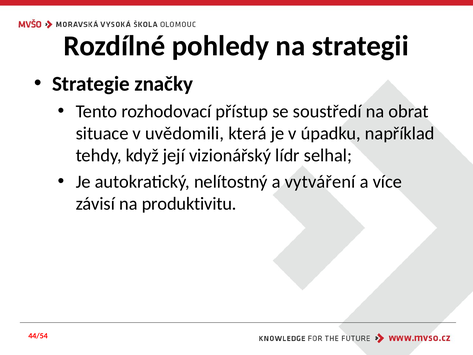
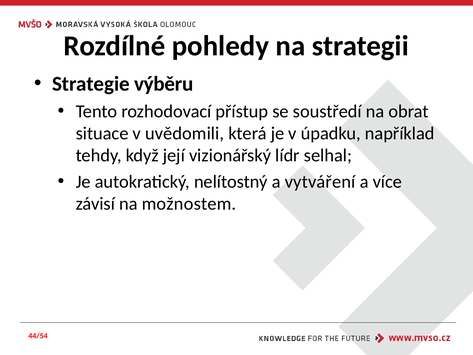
značky: značky -> výběru
produktivitu: produktivitu -> možnostem
